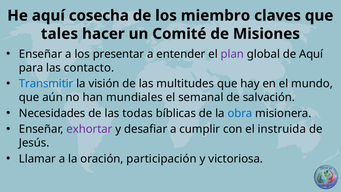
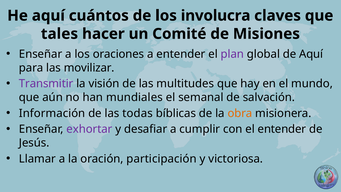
cosecha: cosecha -> cuántos
miembro: miembro -> involucra
presentar: presentar -> oraciones
contacto: contacto -> movilizar
Transmitir colour: blue -> purple
Necesidades: Necesidades -> Información
obra colour: blue -> orange
el instruida: instruida -> entender
